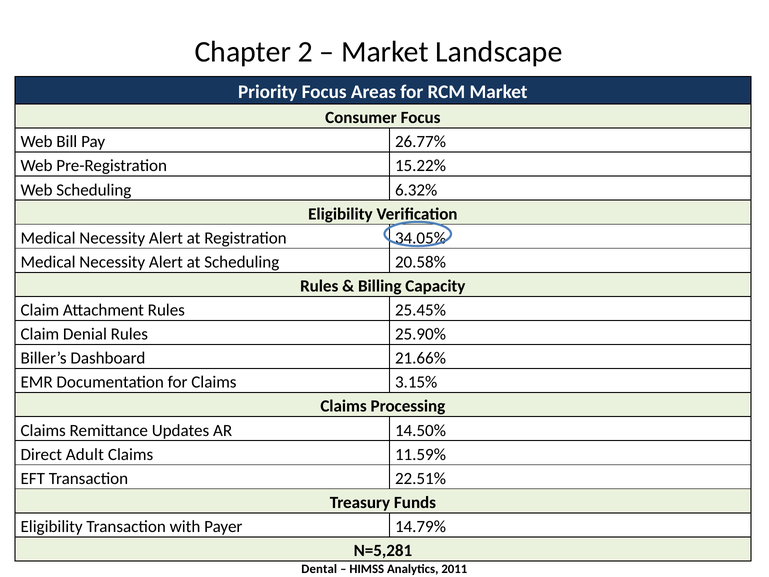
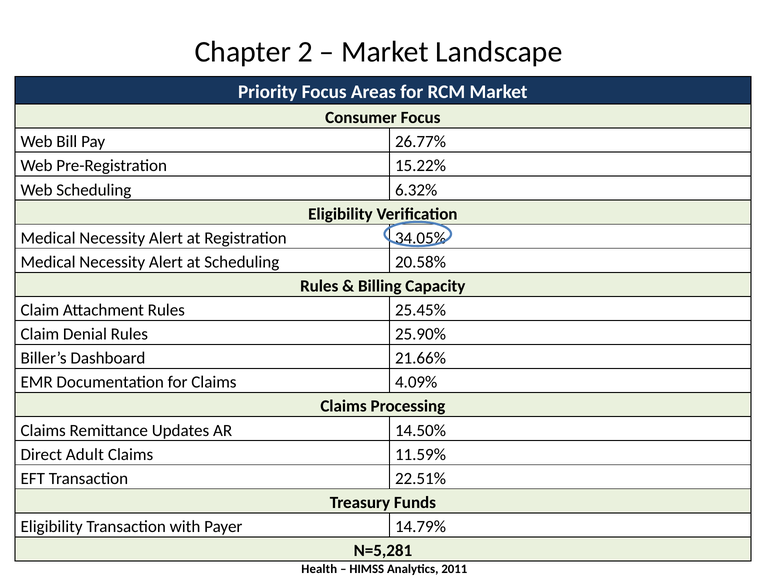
3.15%: 3.15% -> 4.09%
Dental: Dental -> Health
